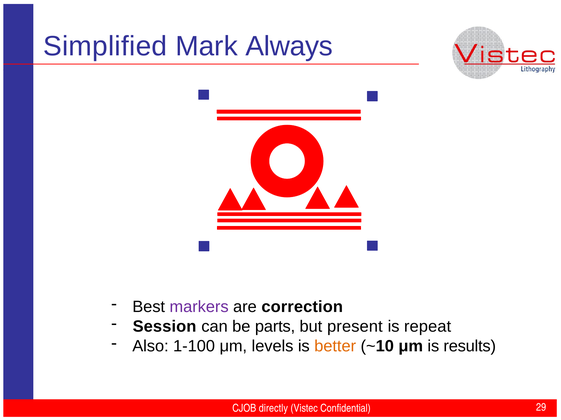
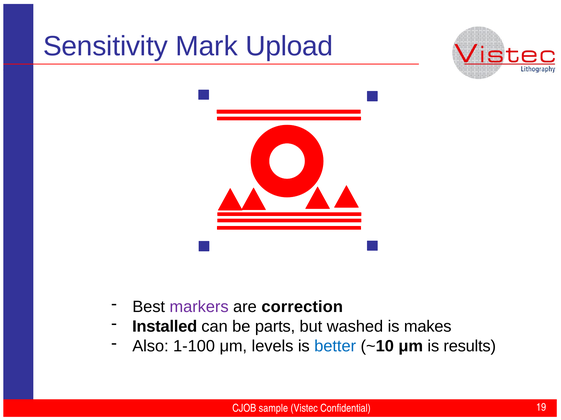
Simplified: Simplified -> Sensitivity
Always: Always -> Upload
Session: Session -> Installed
present: present -> washed
repeat: repeat -> makes
better colour: orange -> blue
directly: directly -> sample
29: 29 -> 19
